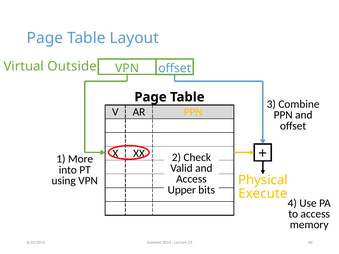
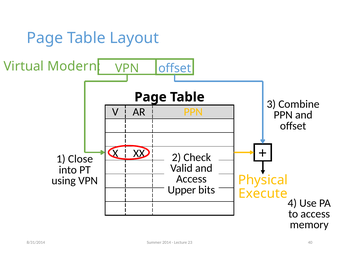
Outside: Outside -> Modern
More: More -> Close
